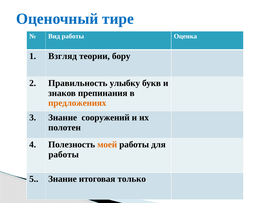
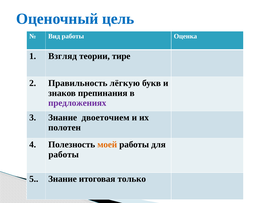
тире: тире -> цель
бору: бору -> тире
улыбку: улыбку -> лёгкую
предложениях colour: orange -> purple
сооружений: сооружений -> двоеточием
